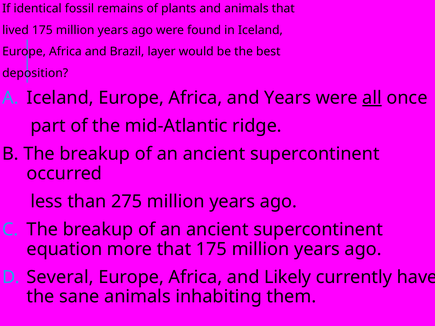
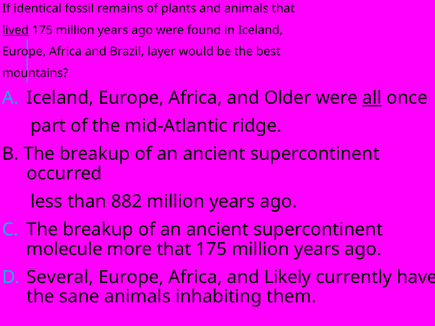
lived underline: none -> present
deposition: deposition -> mountains
and Years: Years -> Older
275: 275 -> 882
equation: equation -> molecule
